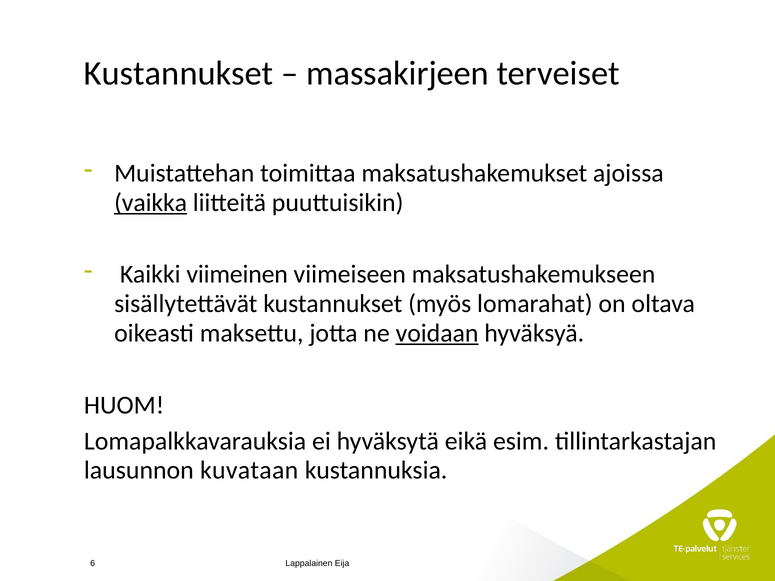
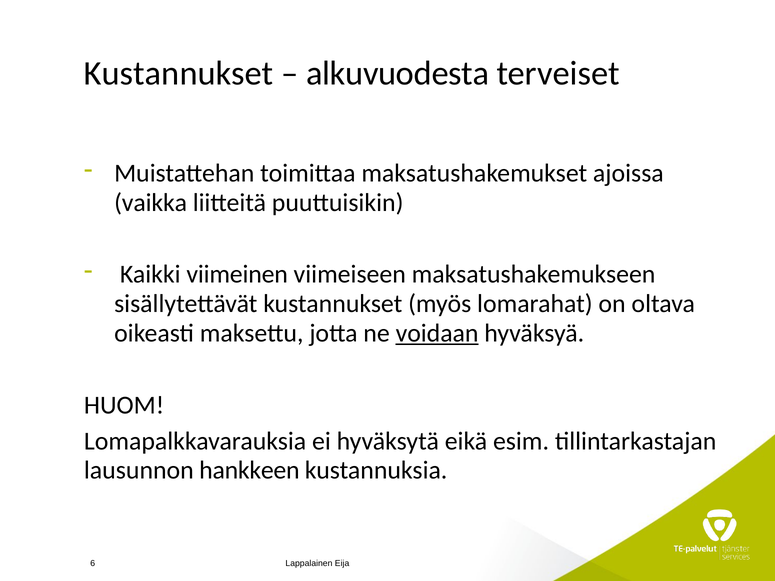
massakirjeen: massakirjeen -> alkuvuodesta
vaikka underline: present -> none
kuvataan: kuvataan -> hankkeen
